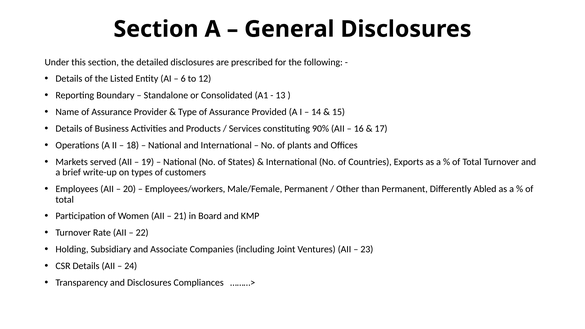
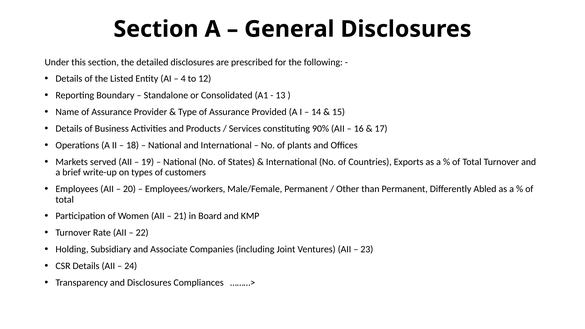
6: 6 -> 4
